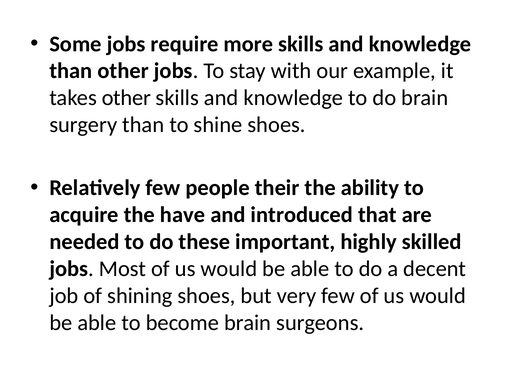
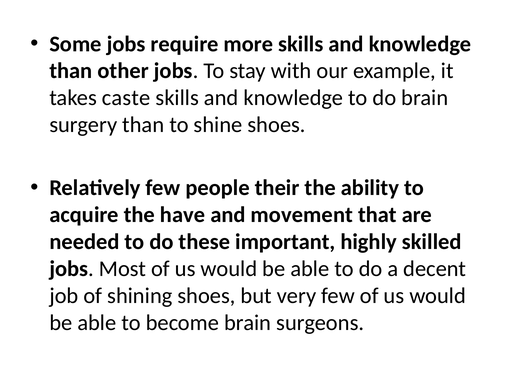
takes other: other -> caste
introduced: introduced -> movement
